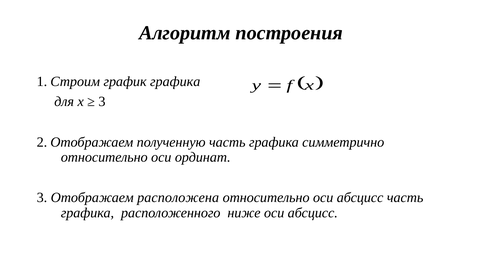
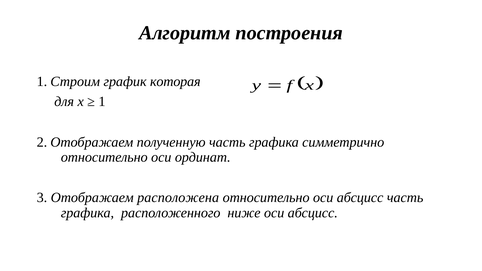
график графика: графика -> которая
3 at (102, 102): 3 -> 1
